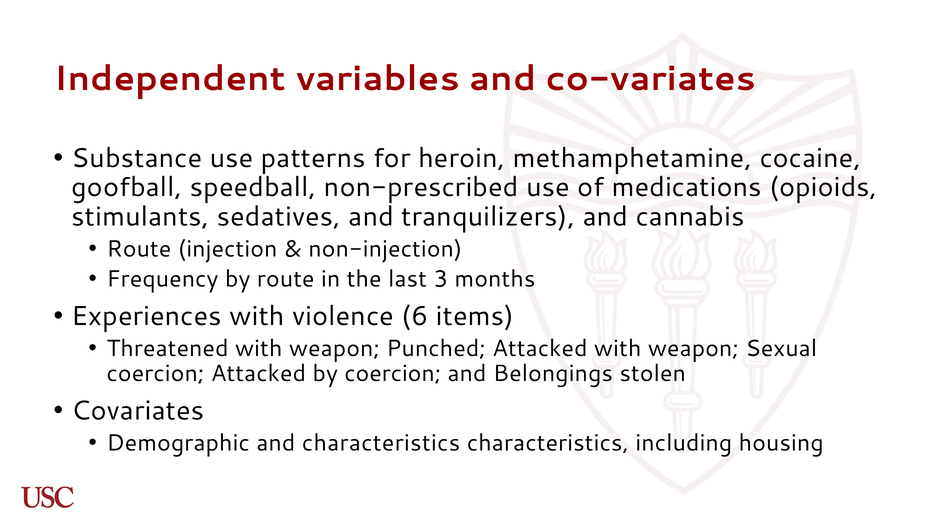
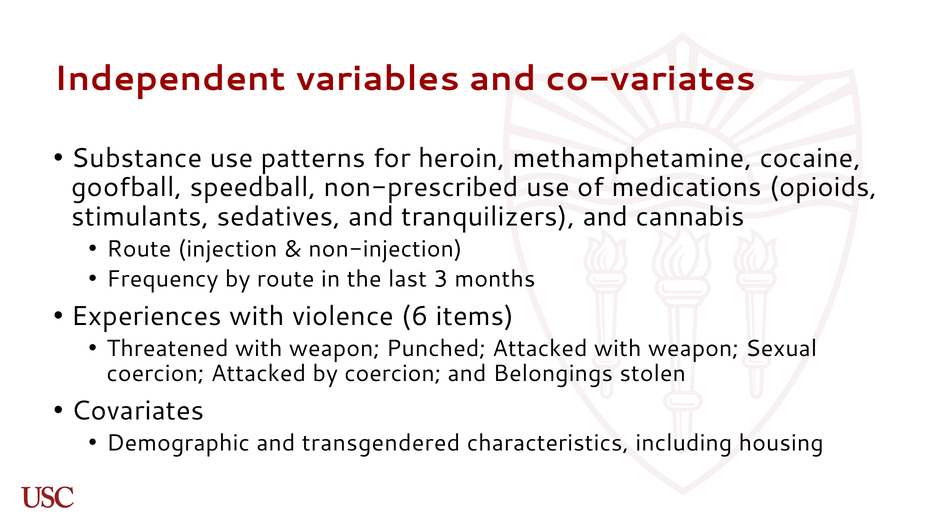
and characteristics: characteristics -> transgendered
